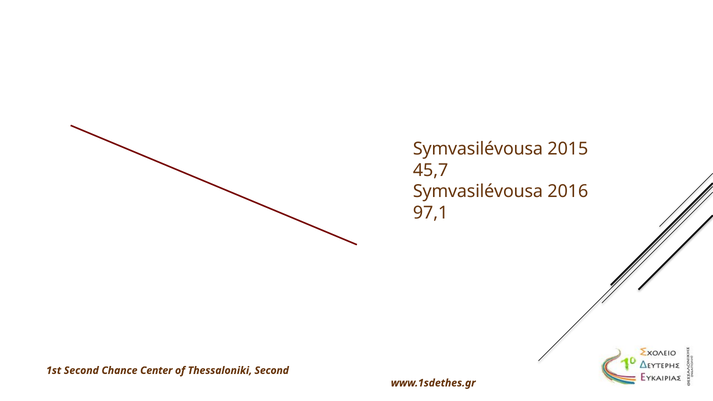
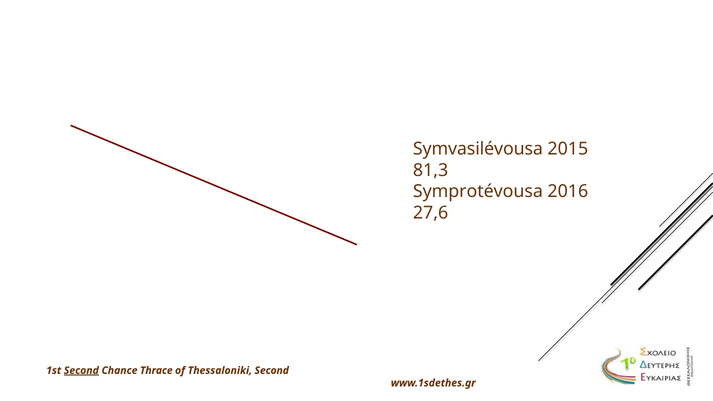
45,7: 45,7 -> 81,3
Symvasilévousa at (478, 192): Symvasilévousa -> Symprotévousa
97,1: 97,1 -> 27,6
Second at (81, 371) underline: none -> present
Center: Center -> Thrace
